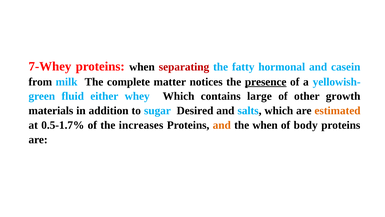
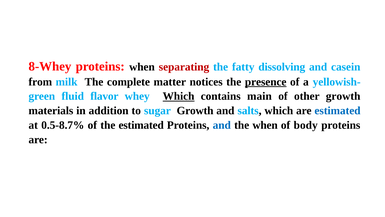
7-Whey: 7-Whey -> 8-Whey
hormonal: hormonal -> dissolving
either: either -> flavor
Which at (179, 96) underline: none -> present
large: large -> main
sugar Desired: Desired -> Growth
estimated at (338, 110) colour: orange -> blue
0.5-1.7%: 0.5-1.7% -> 0.5-8.7%
the increases: increases -> estimated
and at (222, 125) colour: orange -> blue
